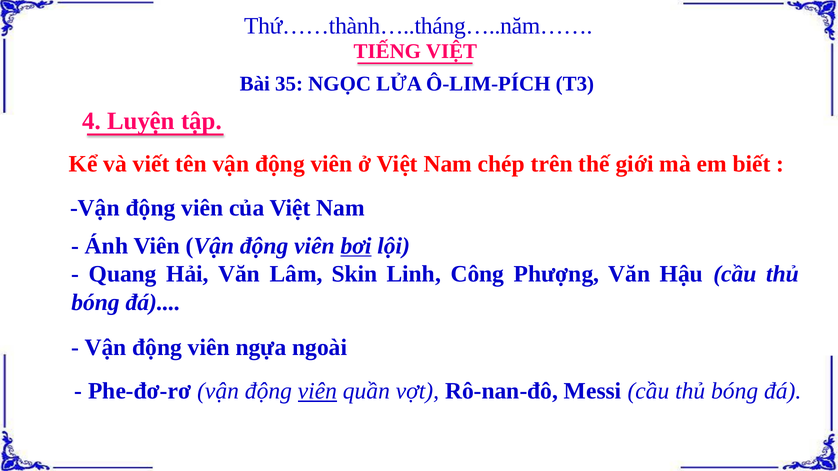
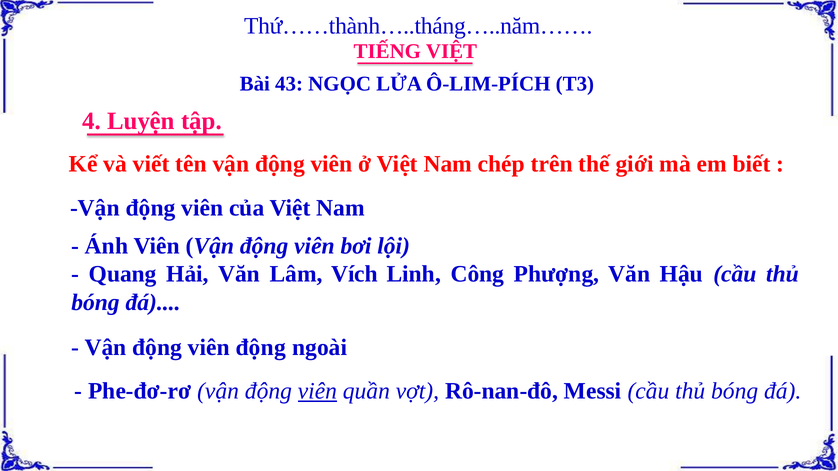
35: 35 -> 43
bơi underline: present -> none
Skin: Skin -> Vích
viên ngựa: ngựa -> động
